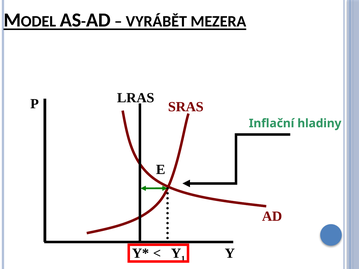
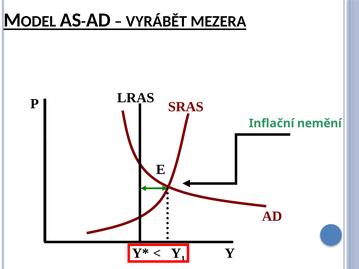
hladiny: hladiny -> nemění
